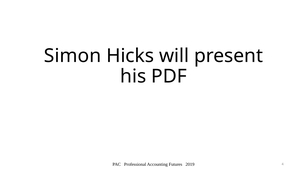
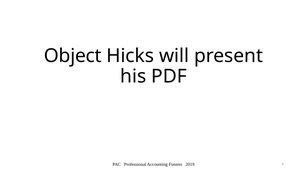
Simon: Simon -> Object
